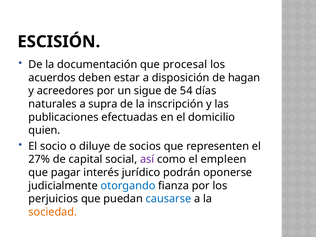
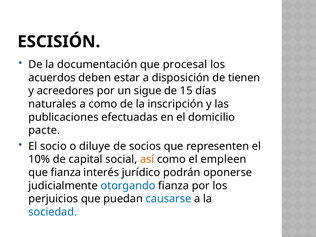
hagan: hagan -> tienen
54: 54 -> 15
a supra: supra -> como
quien: quien -> pacte
27%: 27% -> 10%
así colour: purple -> orange
que pagar: pagar -> fianza
sociedad colour: orange -> blue
